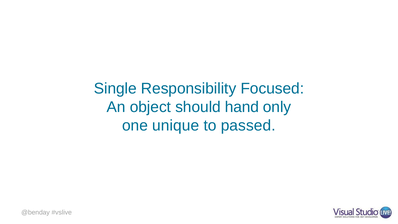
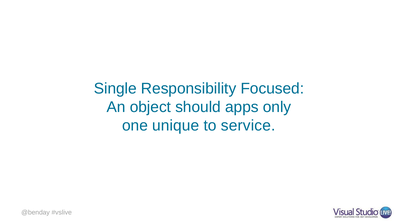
hand: hand -> apps
passed: passed -> service
